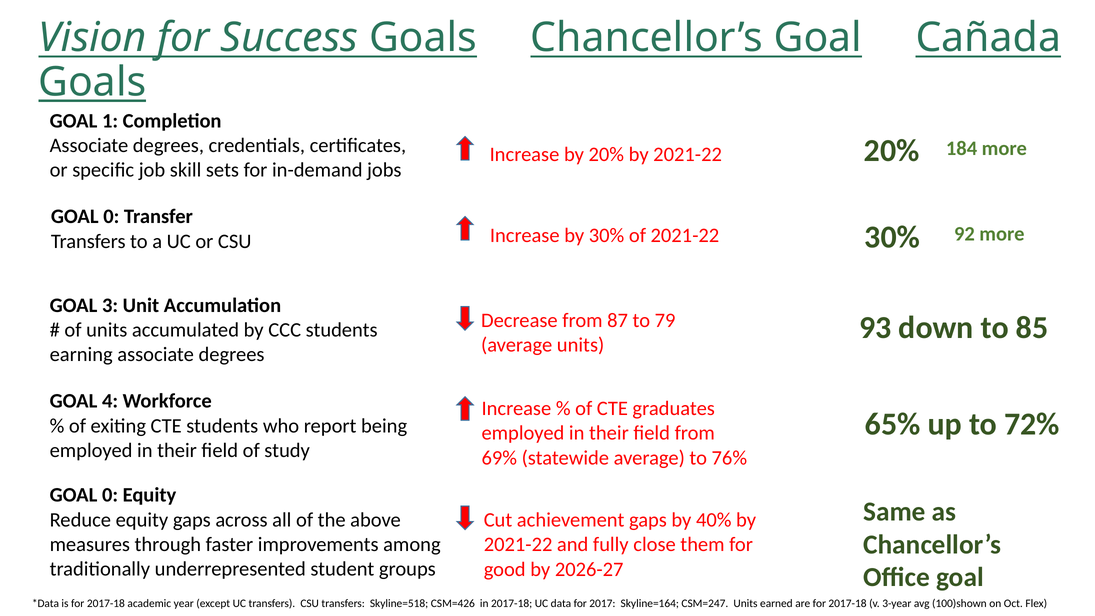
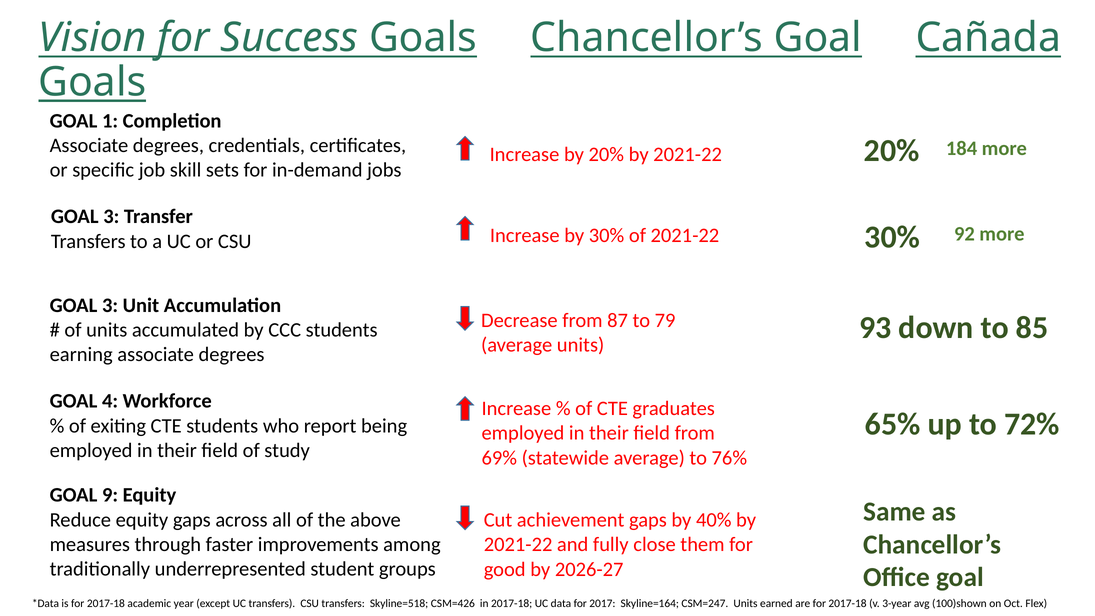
0 at (111, 217): 0 -> 3
0 at (110, 495): 0 -> 9
